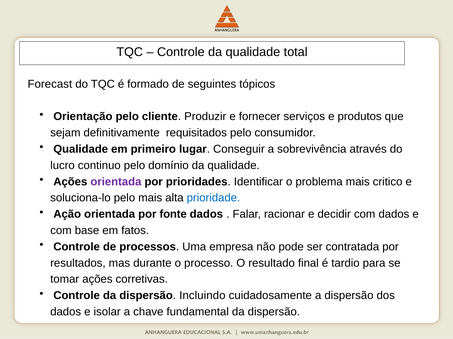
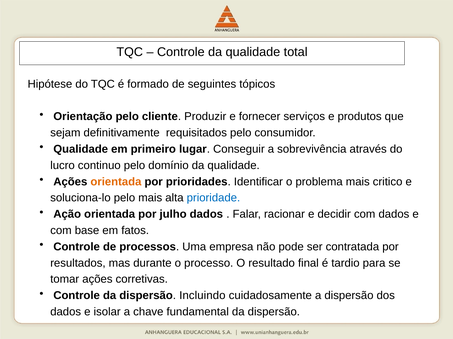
Forecast: Forecast -> Hipótese
orientada at (116, 182) colour: purple -> orange
fonte: fonte -> julho
